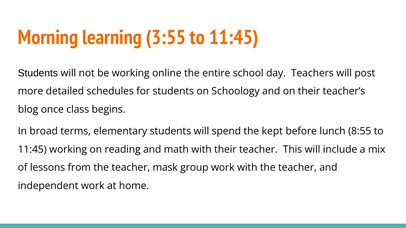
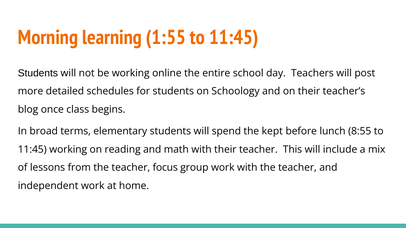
3:55: 3:55 -> 1:55
mask: mask -> focus
